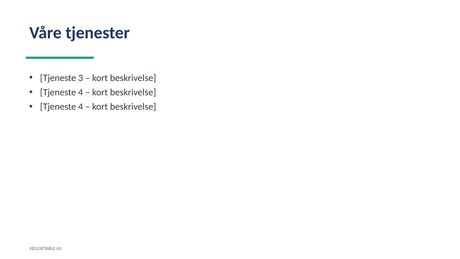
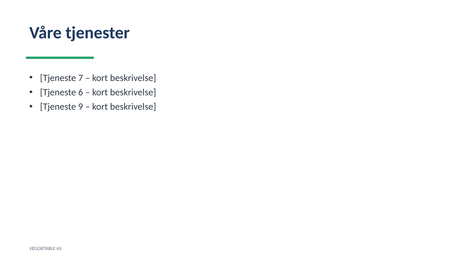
3: 3 -> 7
4 at (81, 92): 4 -> 6
4 at (81, 107): 4 -> 9
